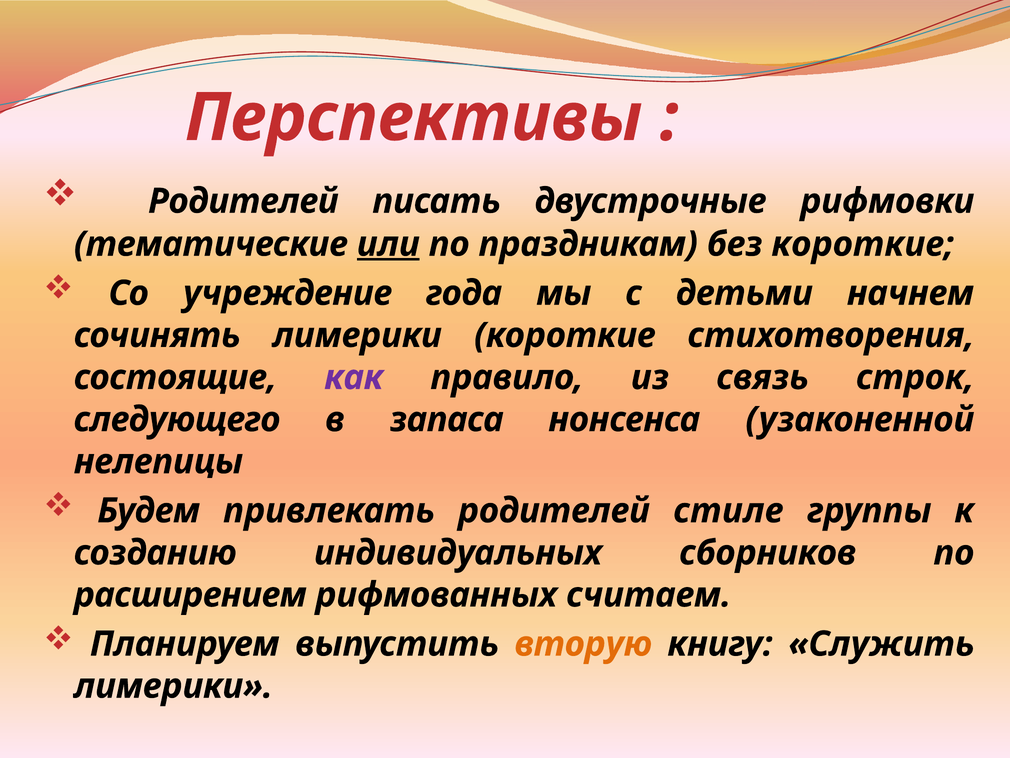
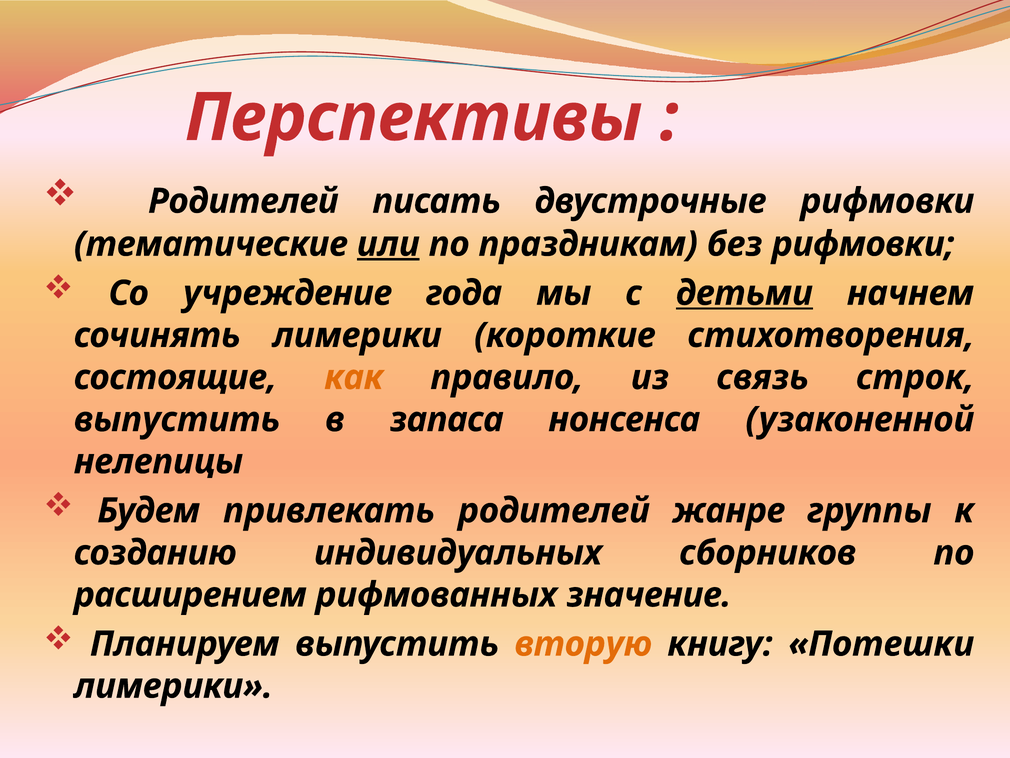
без короткие: короткие -> рифмовки
детьми underline: none -> present
как colour: purple -> orange
следующего at (177, 419): следующего -> выпустить
стиле: стиле -> жанре
считаем: считаем -> значение
Служить: Служить -> Потешки
